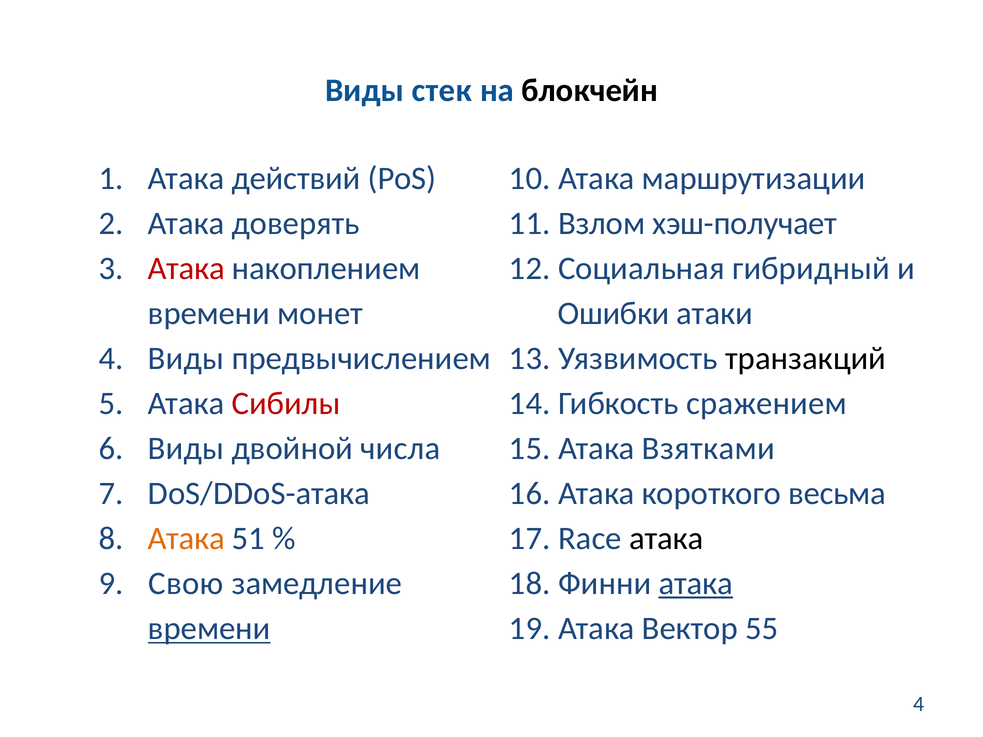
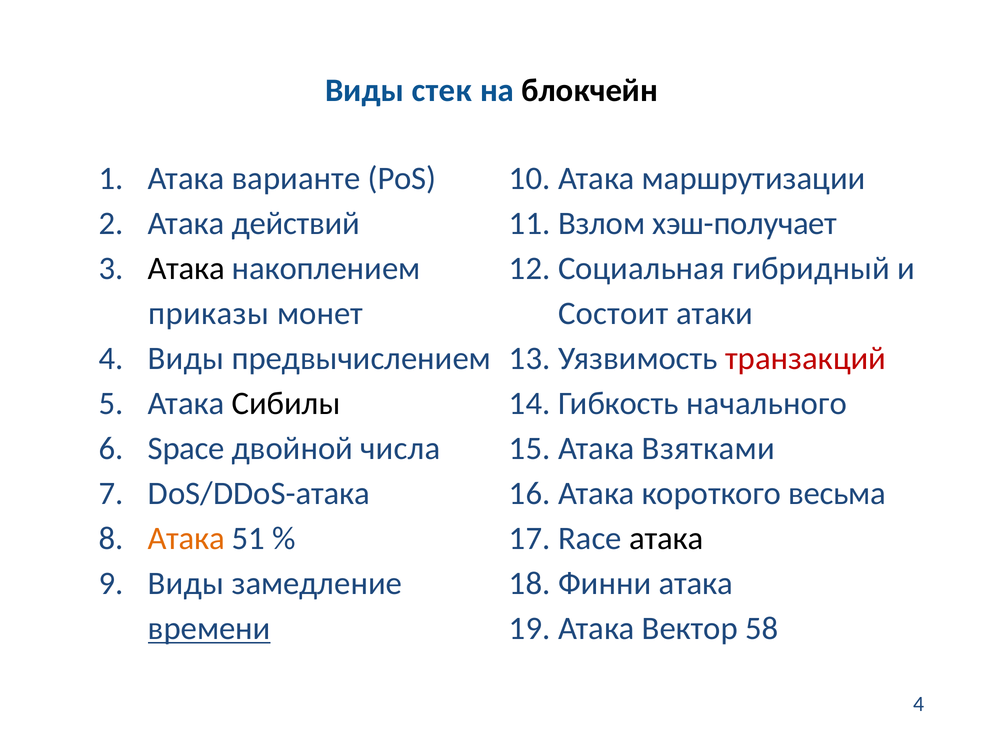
действий: действий -> варианте
доверять: доверять -> действий
Атака at (186, 268) colour: red -> black
времени at (209, 314): времени -> приказы
Ошибки: Ошибки -> Состоит
транзакций colour: black -> red
Сибилы colour: red -> black
сражением: сражением -> начального
Виды at (186, 449): Виды -> Space
Свою at (186, 584): Свою -> Виды
атака at (696, 584) underline: present -> none
55: 55 -> 58
